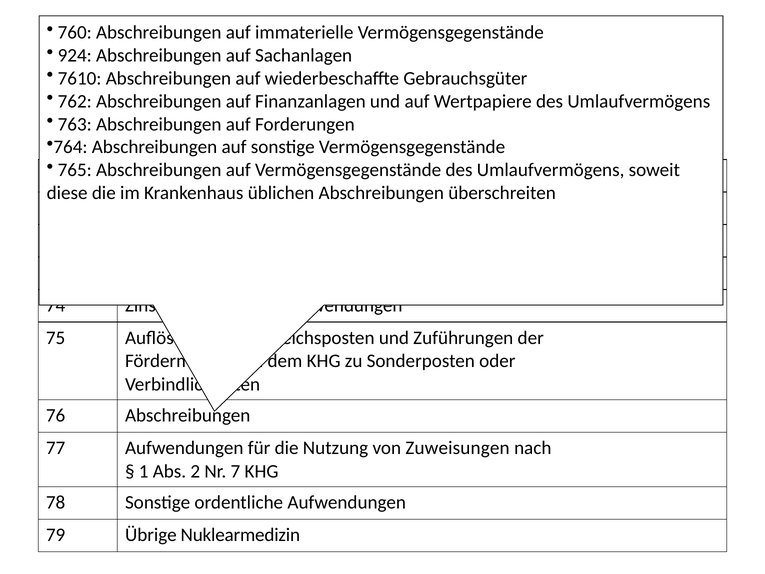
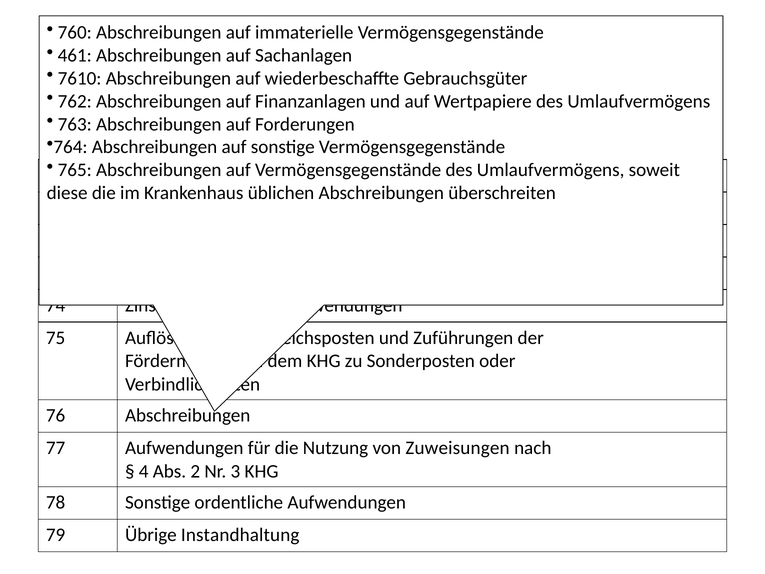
924: 924 -> 461
1 at (144, 471): 1 -> 4
7: 7 -> 3
Übrige Nuklearmedizin: Nuklearmedizin -> Instandhaltung
